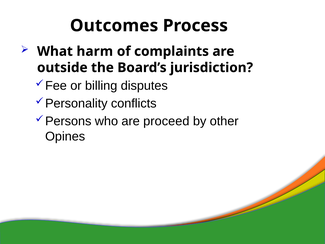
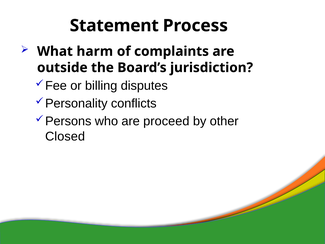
Outcomes: Outcomes -> Statement
Opines: Opines -> Closed
